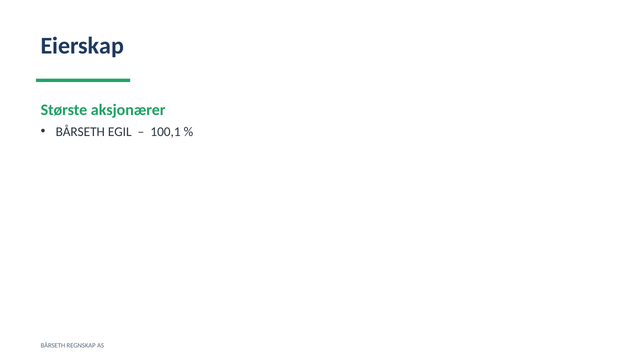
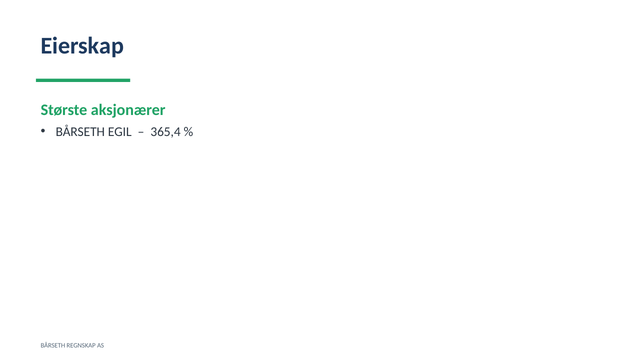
100,1: 100,1 -> 365,4
